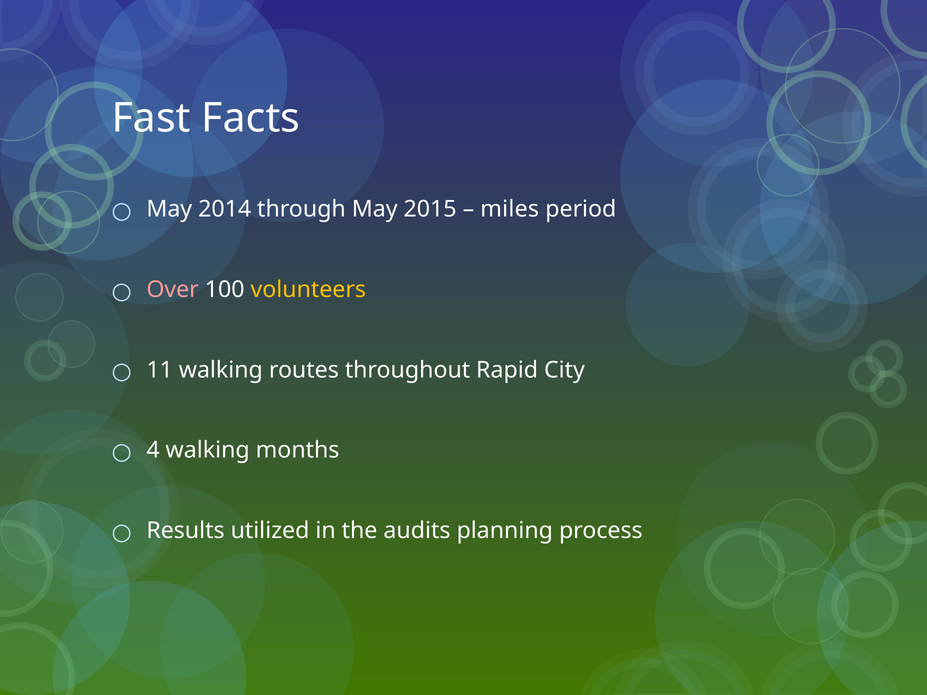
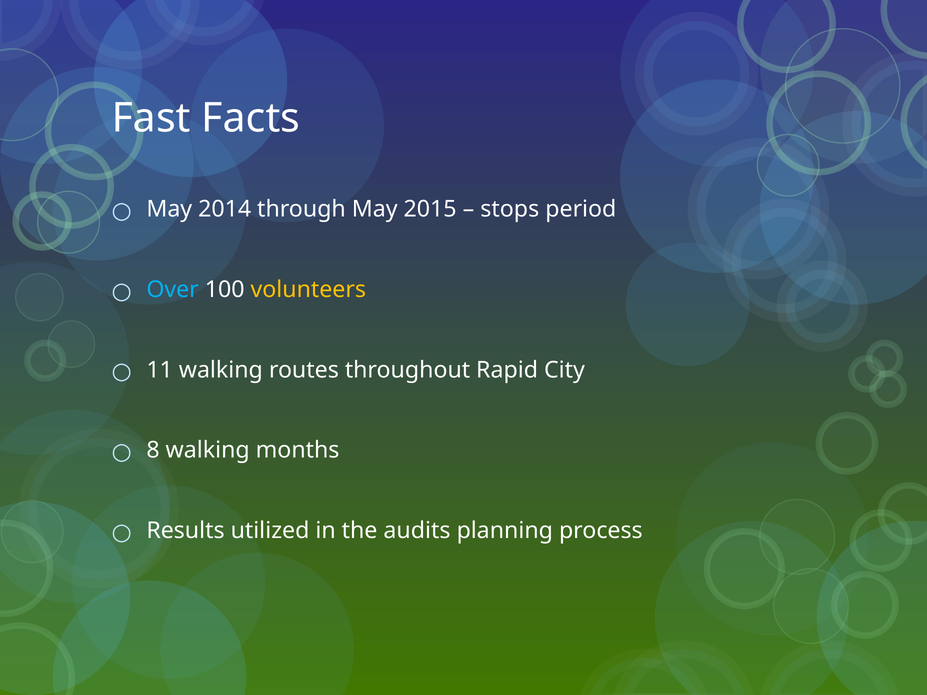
miles: miles -> stops
Over colour: pink -> light blue
4: 4 -> 8
